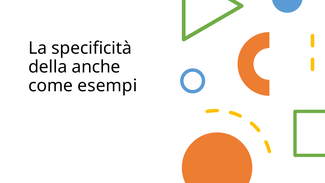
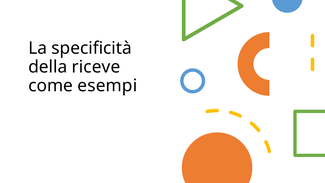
anche: anche -> riceve
